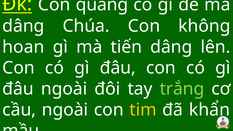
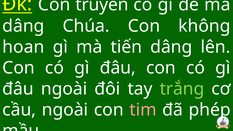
quang: quang -> truyền
tim colour: yellow -> pink
khẩn: khẩn -> phép
